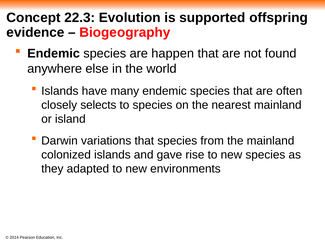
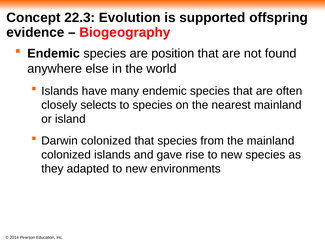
happen: happen -> position
Darwin variations: variations -> colonized
